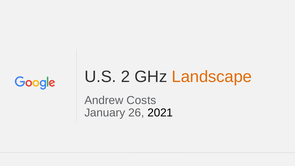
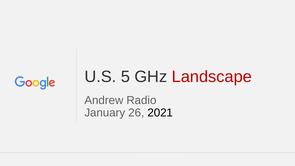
2: 2 -> 5
Landscape colour: orange -> red
Costs: Costs -> Radio
